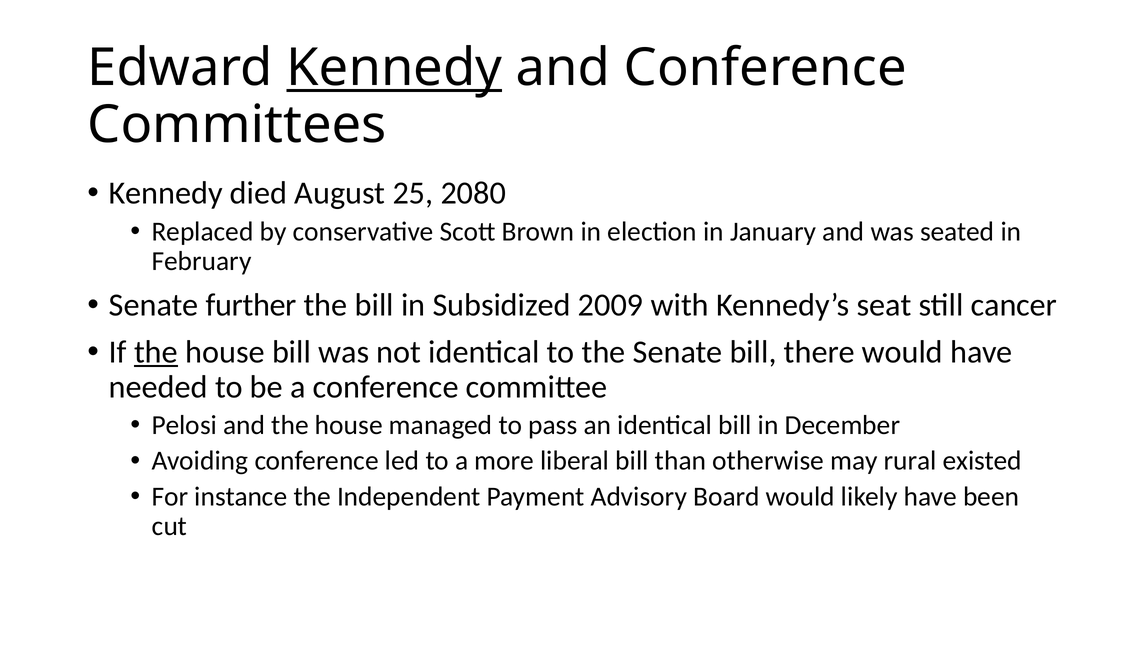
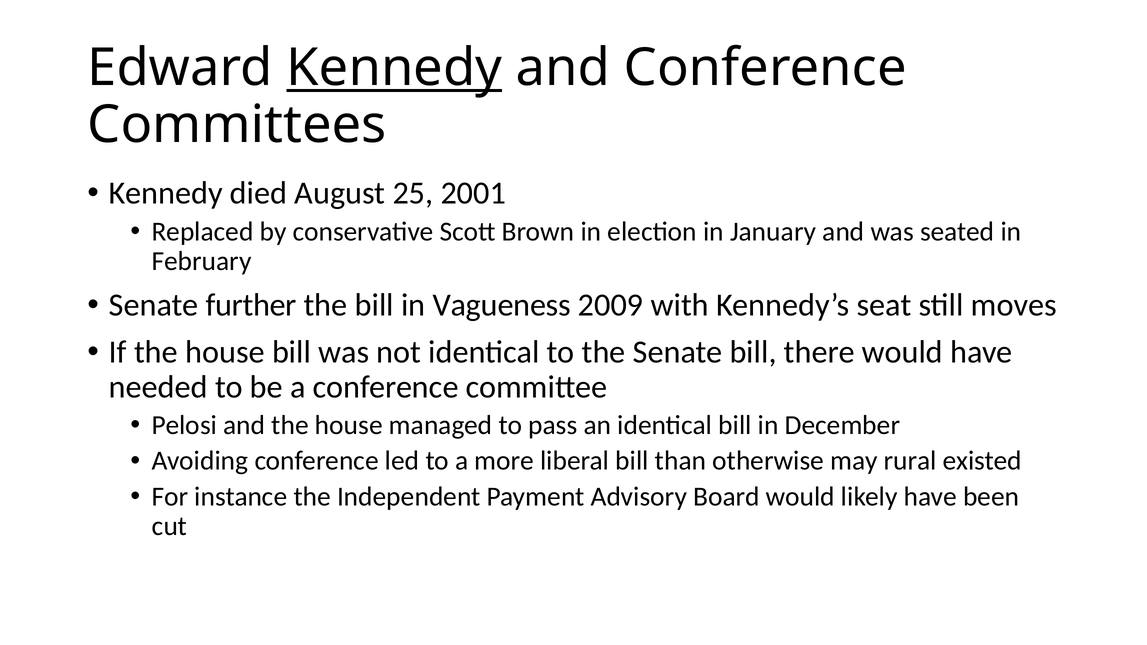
2080: 2080 -> 2001
Subsidized: Subsidized -> Vagueness
cancer: cancer -> moves
the at (156, 352) underline: present -> none
